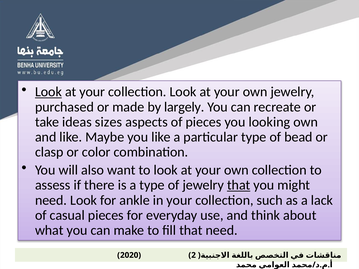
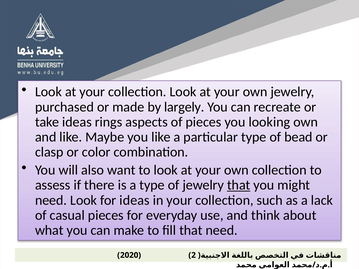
Look at (48, 92) underline: present -> none
sizes: sizes -> rings
for ankle: ankle -> ideas
